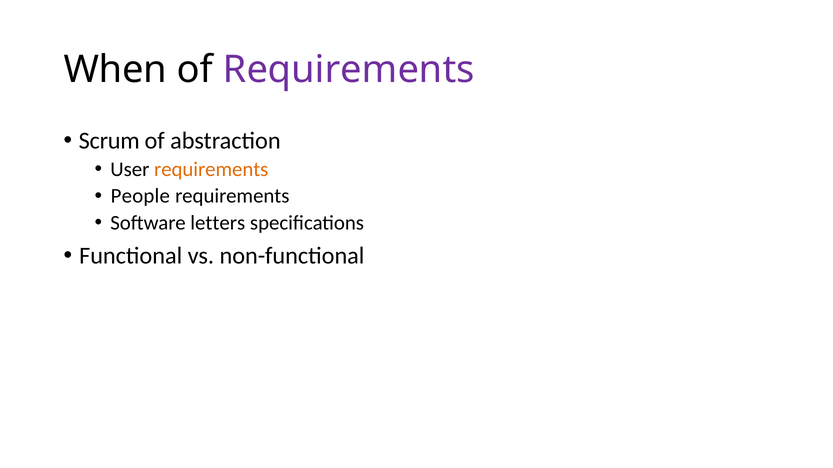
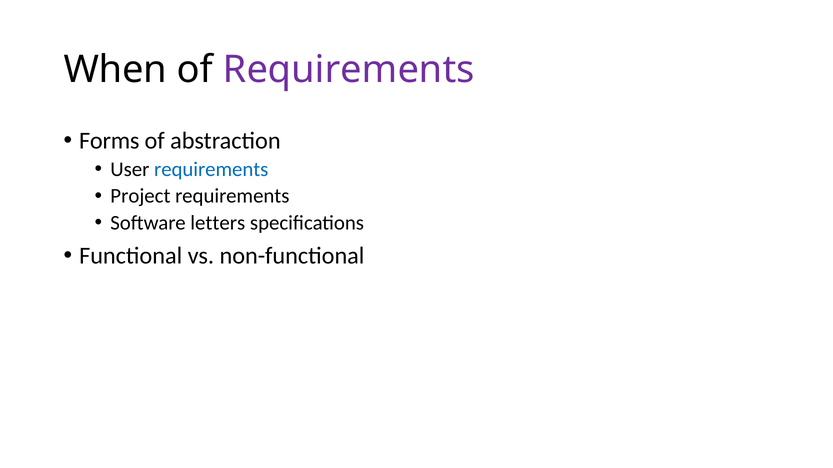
Scrum: Scrum -> Forms
requirements at (211, 170) colour: orange -> blue
People: People -> Project
